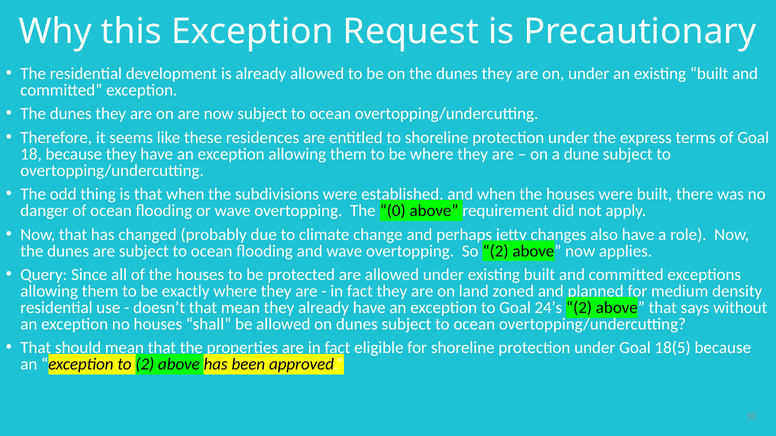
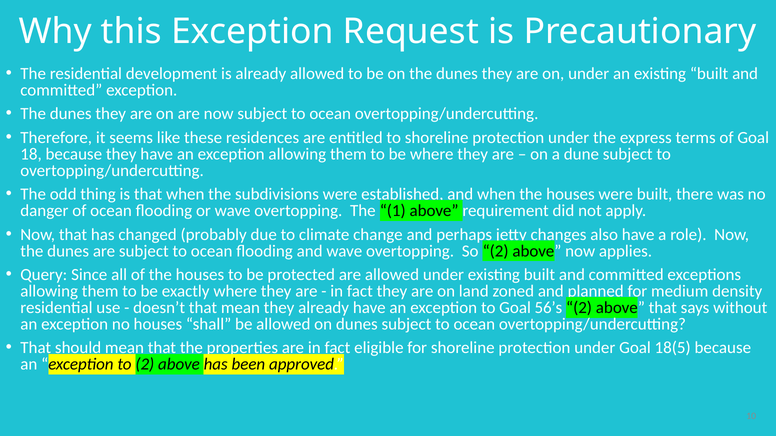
0: 0 -> 1
24’s: 24’s -> 56’s
